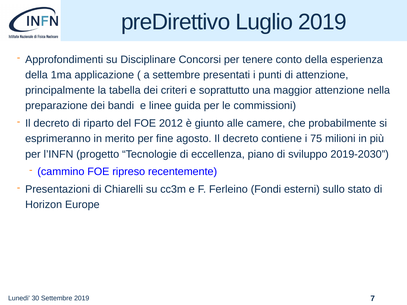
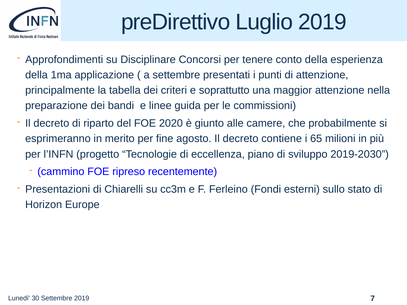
2012: 2012 -> 2020
75: 75 -> 65
